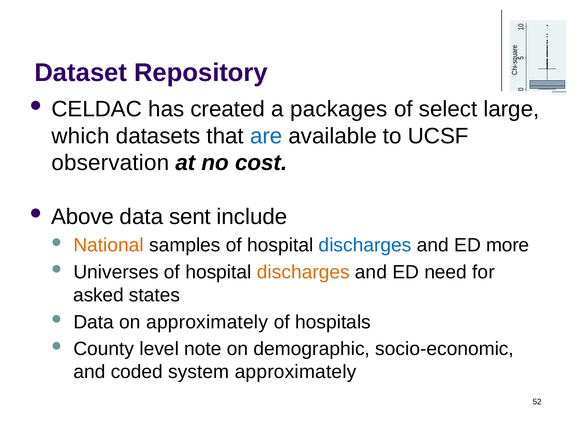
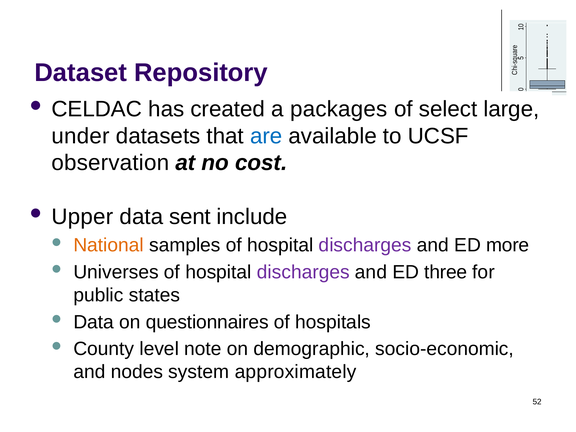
which: which -> under
Above: Above -> Upper
discharges at (365, 245) colour: blue -> purple
discharges at (303, 272) colour: orange -> purple
need: need -> three
asked: asked -> public
on approximately: approximately -> questionnaires
coded: coded -> nodes
